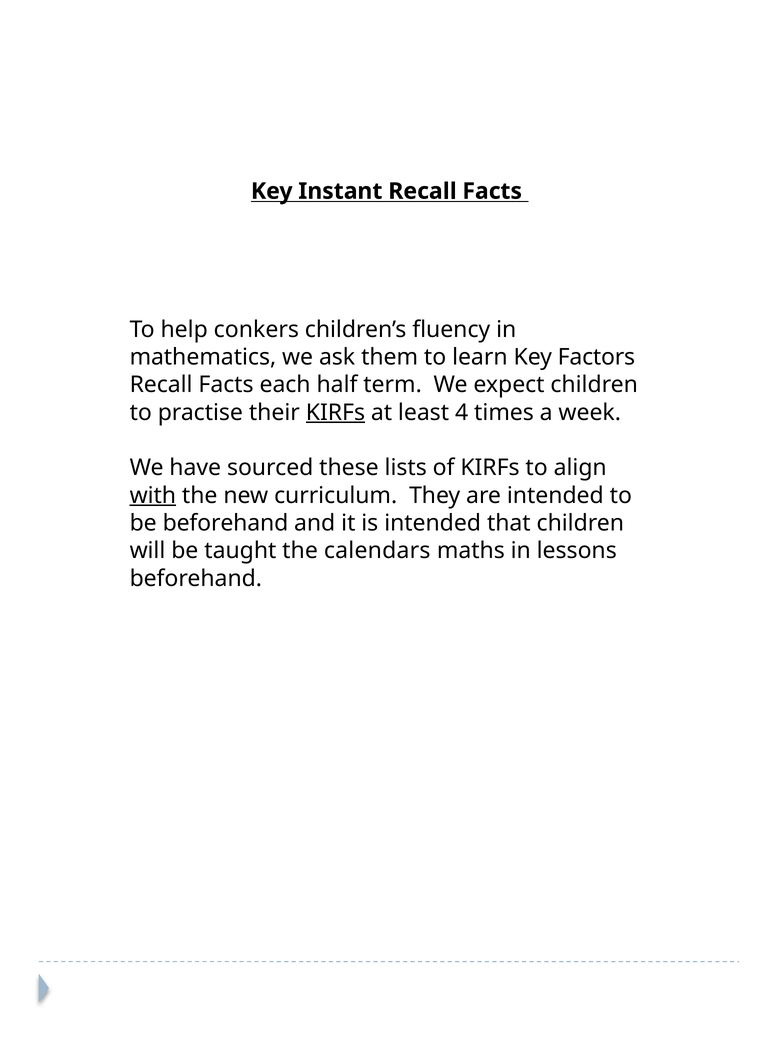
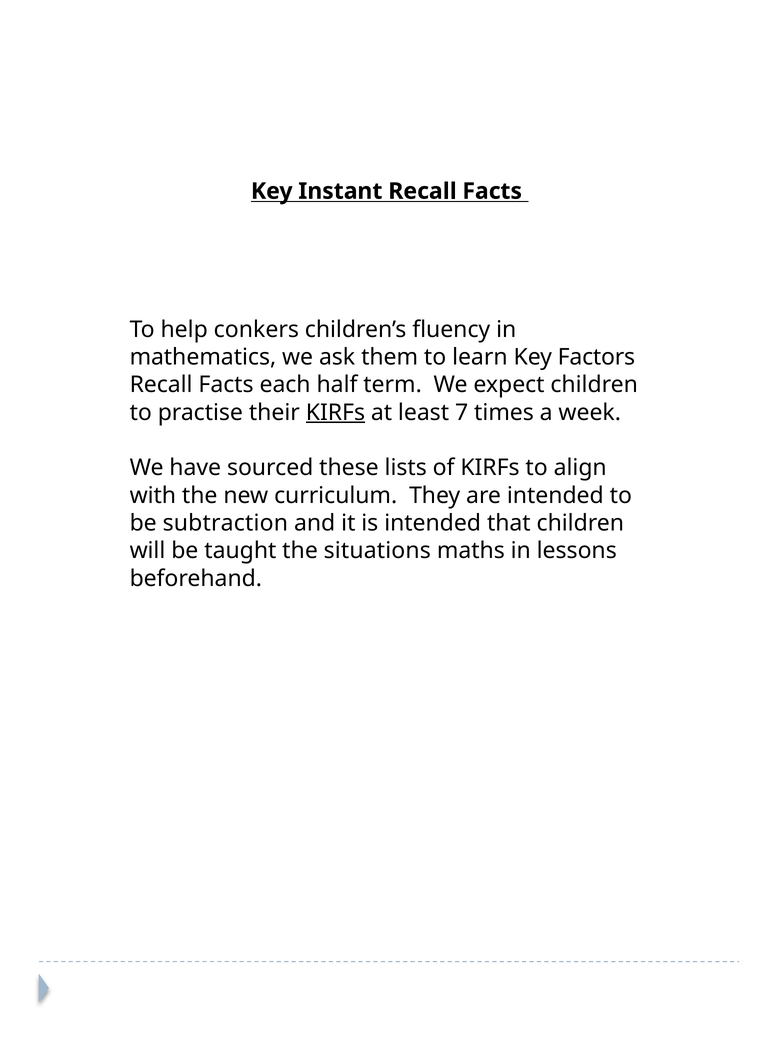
4: 4 -> 7
with underline: present -> none
be beforehand: beforehand -> subtraction
calendars: calendars -> situations
